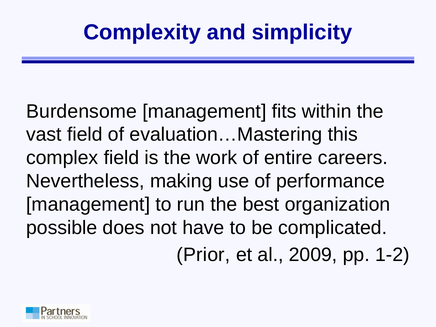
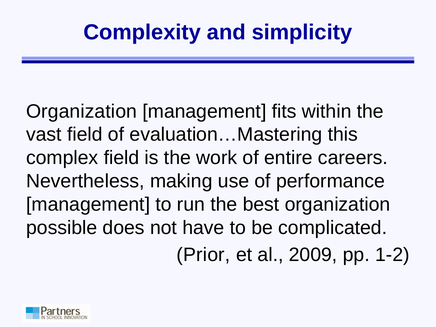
Burdensome at (82, 111): Burdensome -> Organization
